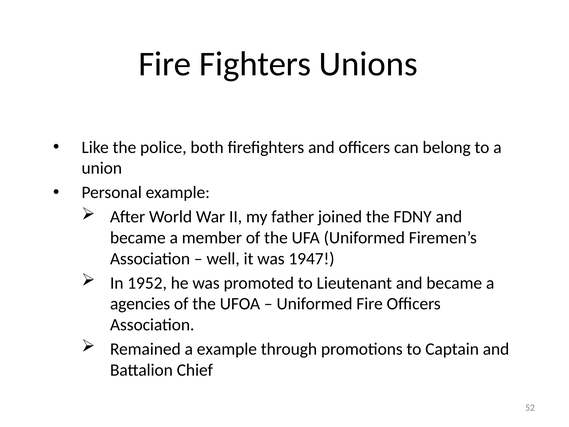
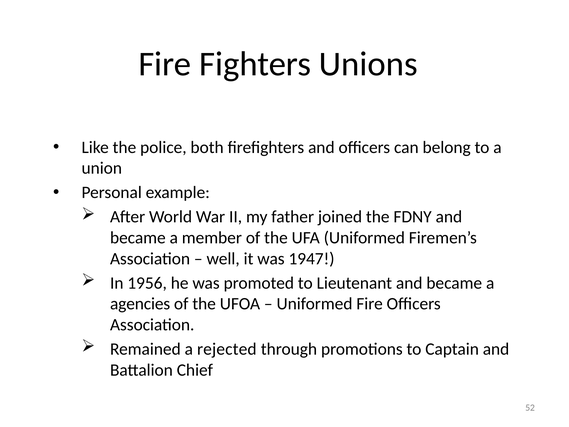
1952: 1952 -> 1956
a example: example -> rejected
